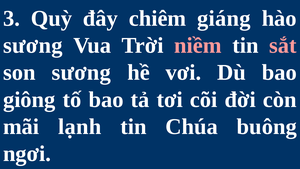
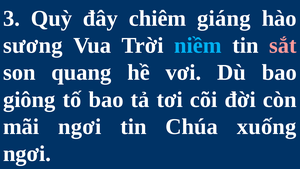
niềm colour: pink -> light blue
son sương: sương -> quang
mãi lạnh: lạnh -> ngơi
buông: buông -> xuống
